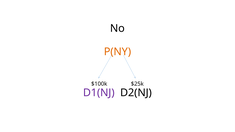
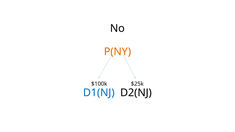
D1(NJ colour: purple -> blue
